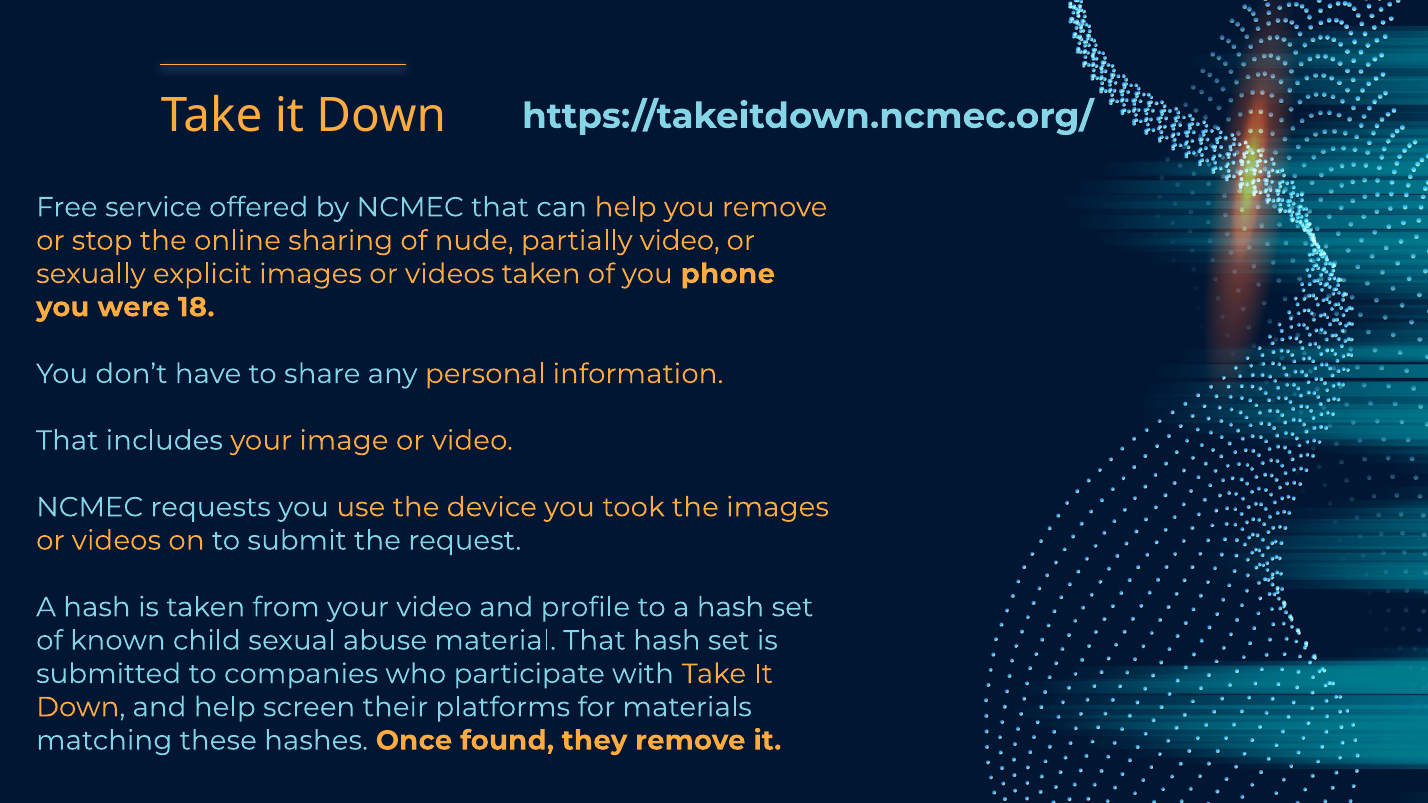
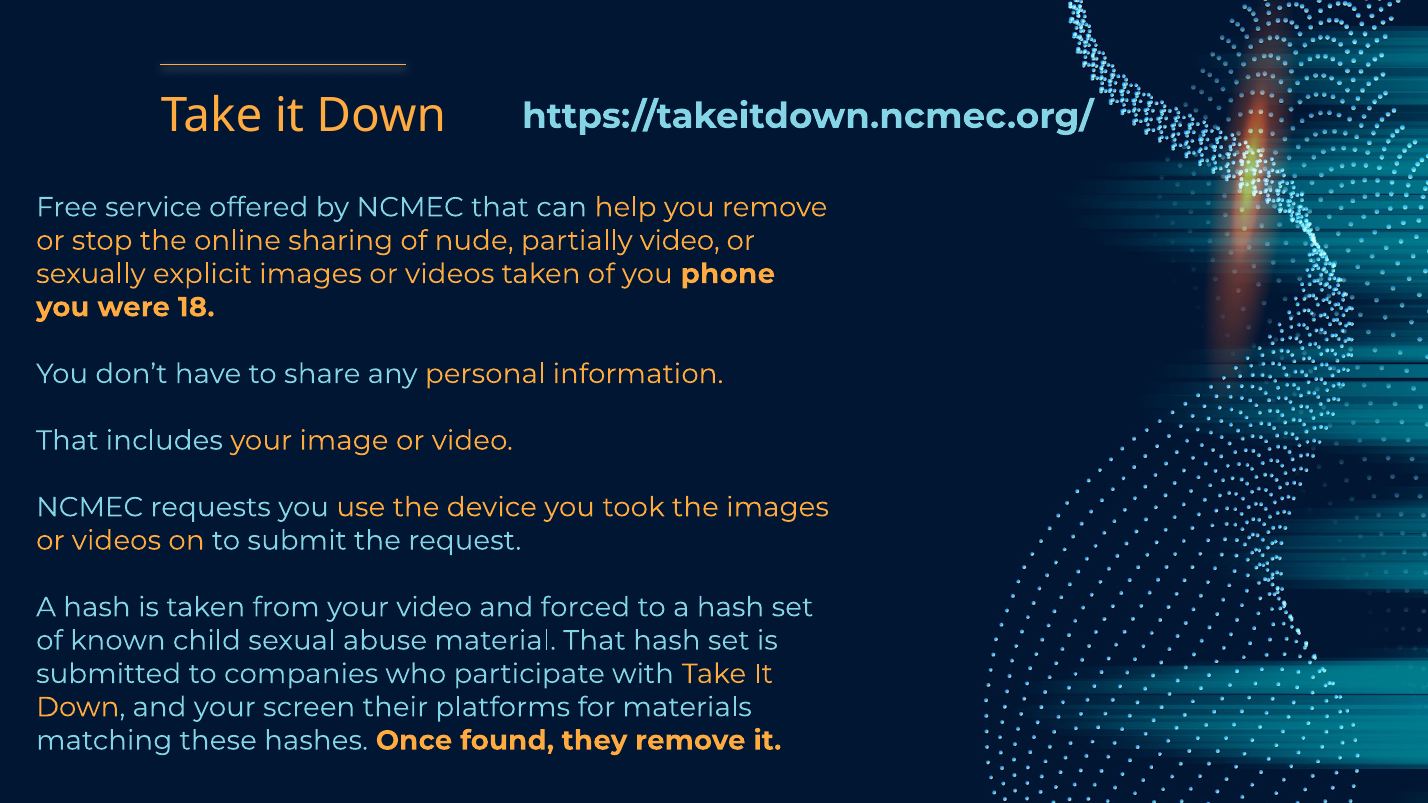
profile: profile -> forced
and help: help -> your
